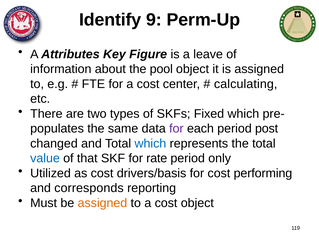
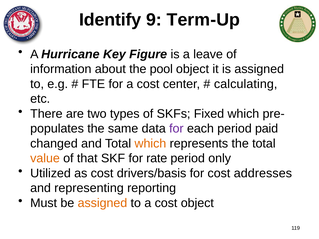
Perm-Up: Perm-Up -> Term-Up
Attributes: Attributes -> Hurricane
post: post -> paid
which at (150, 144) colour: blue -> orange
value colour: blue -> orange
performing: performing -> addresses
corresponds: corresponds -> representing
